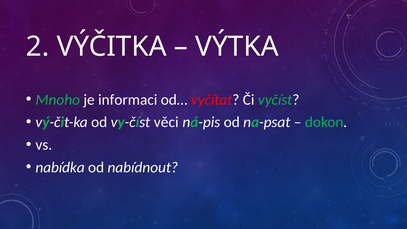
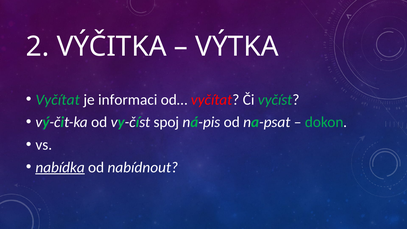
Mnoho at (58, 100): Mnoho -> Vyčítat
věci: věci -> spoj
nabídka underline: none -> present
